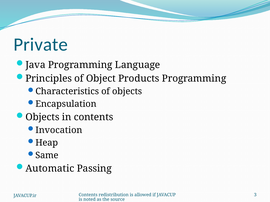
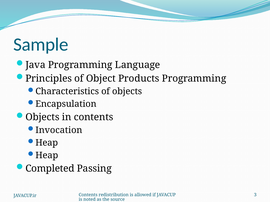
Private: Private -> Sample
Same at (47, 156): Same -> Heap
Automatic: Automatic -> Completed
